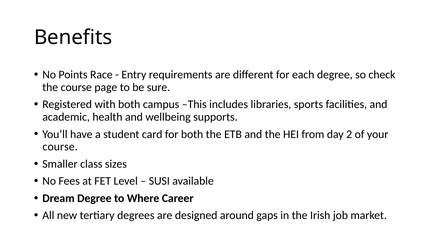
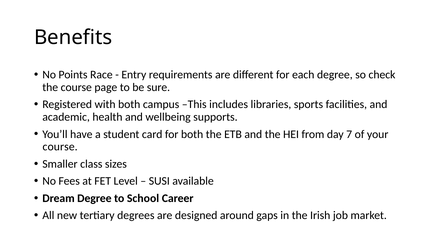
2: 2 -> 7
Where: Where -> School
